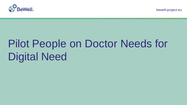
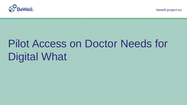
People: People -> Access
Need: Need -> What
